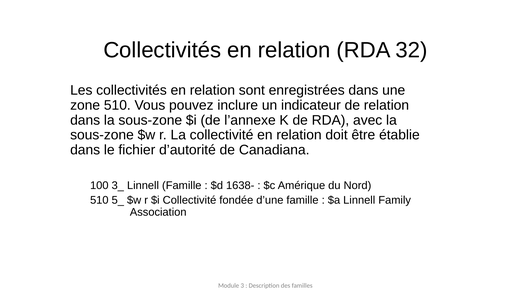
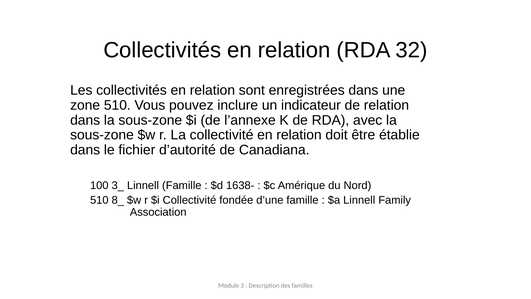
5_: 5_ -> 8_
